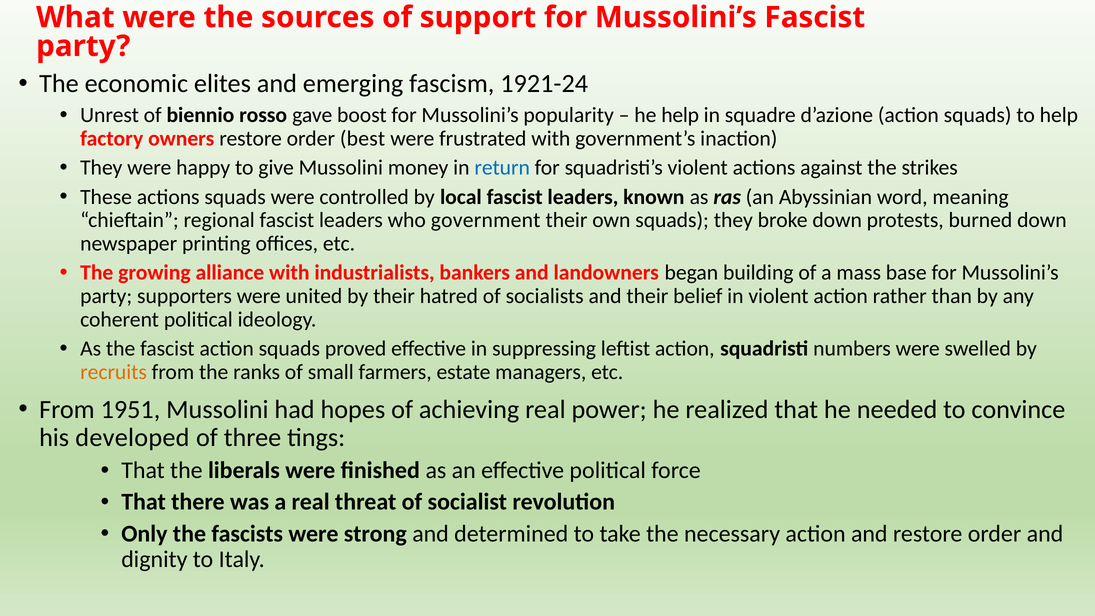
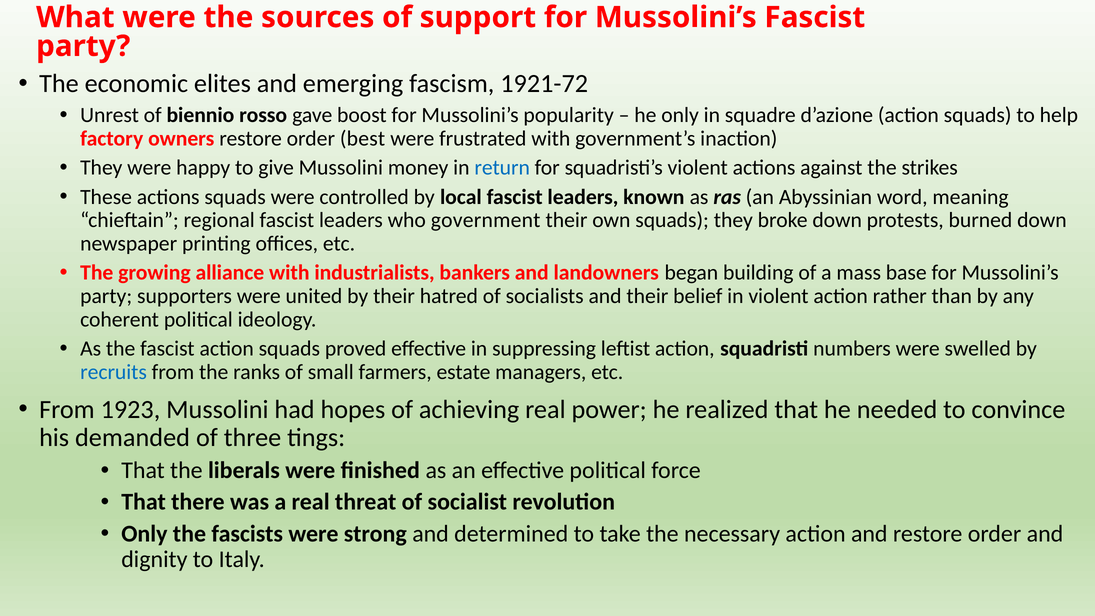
1921-24: 1921-24 -> 1921-72
he help: help -> only
recruits colour: orange -> blue
1951: 1951 -> 1923
developed: developed -> demanded
